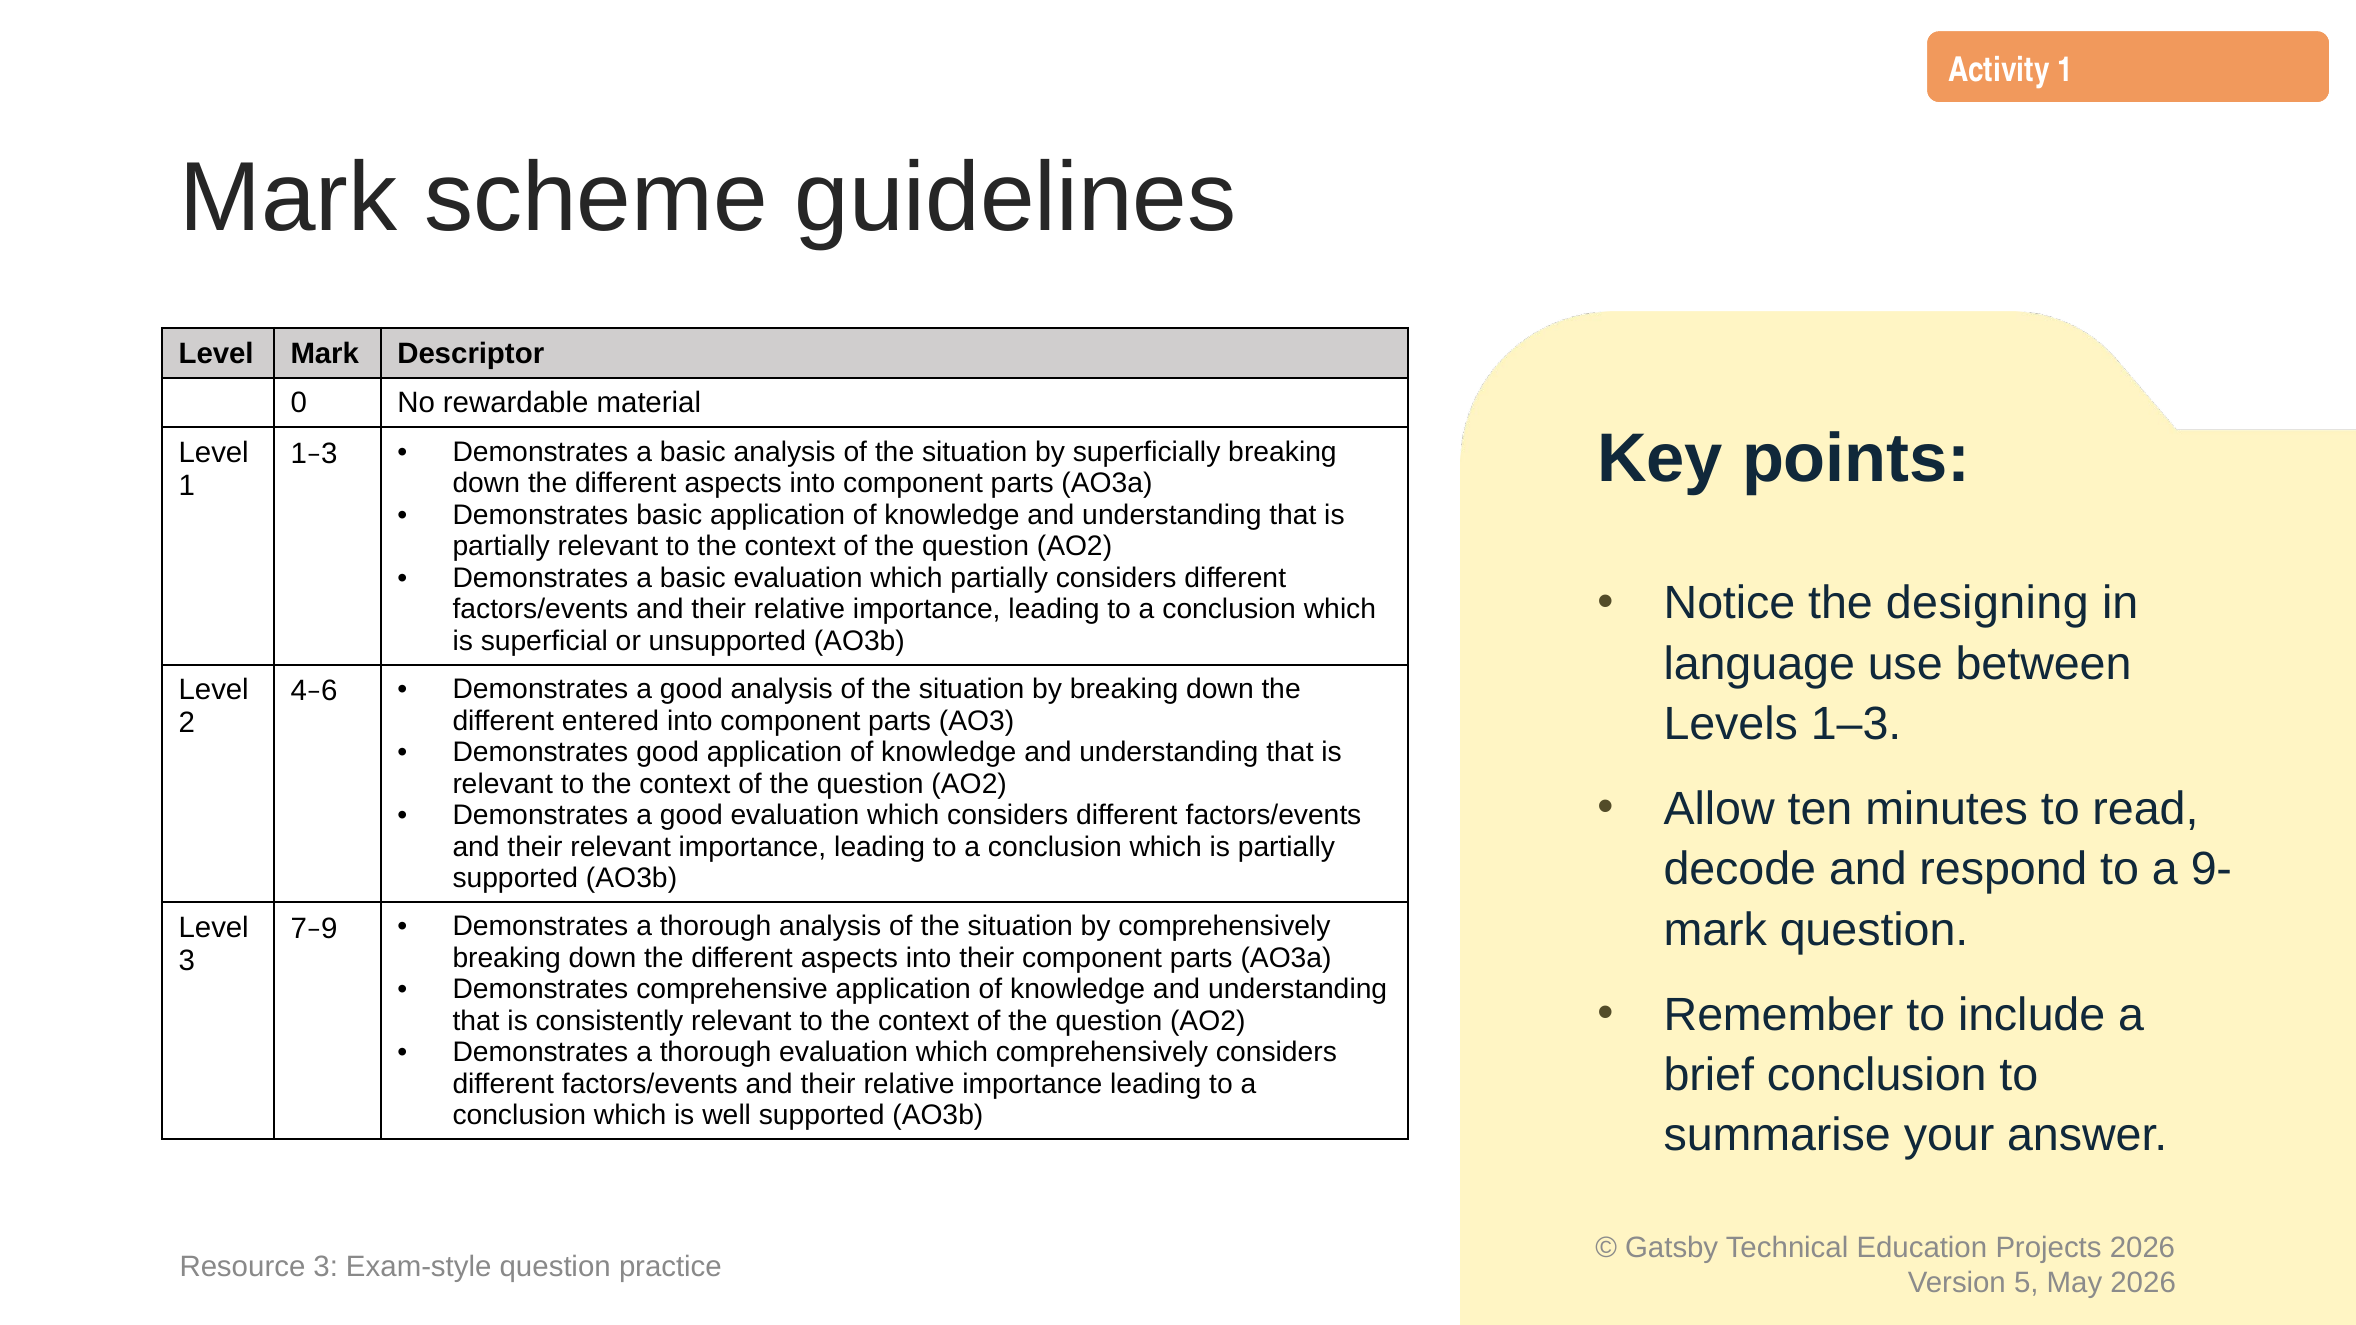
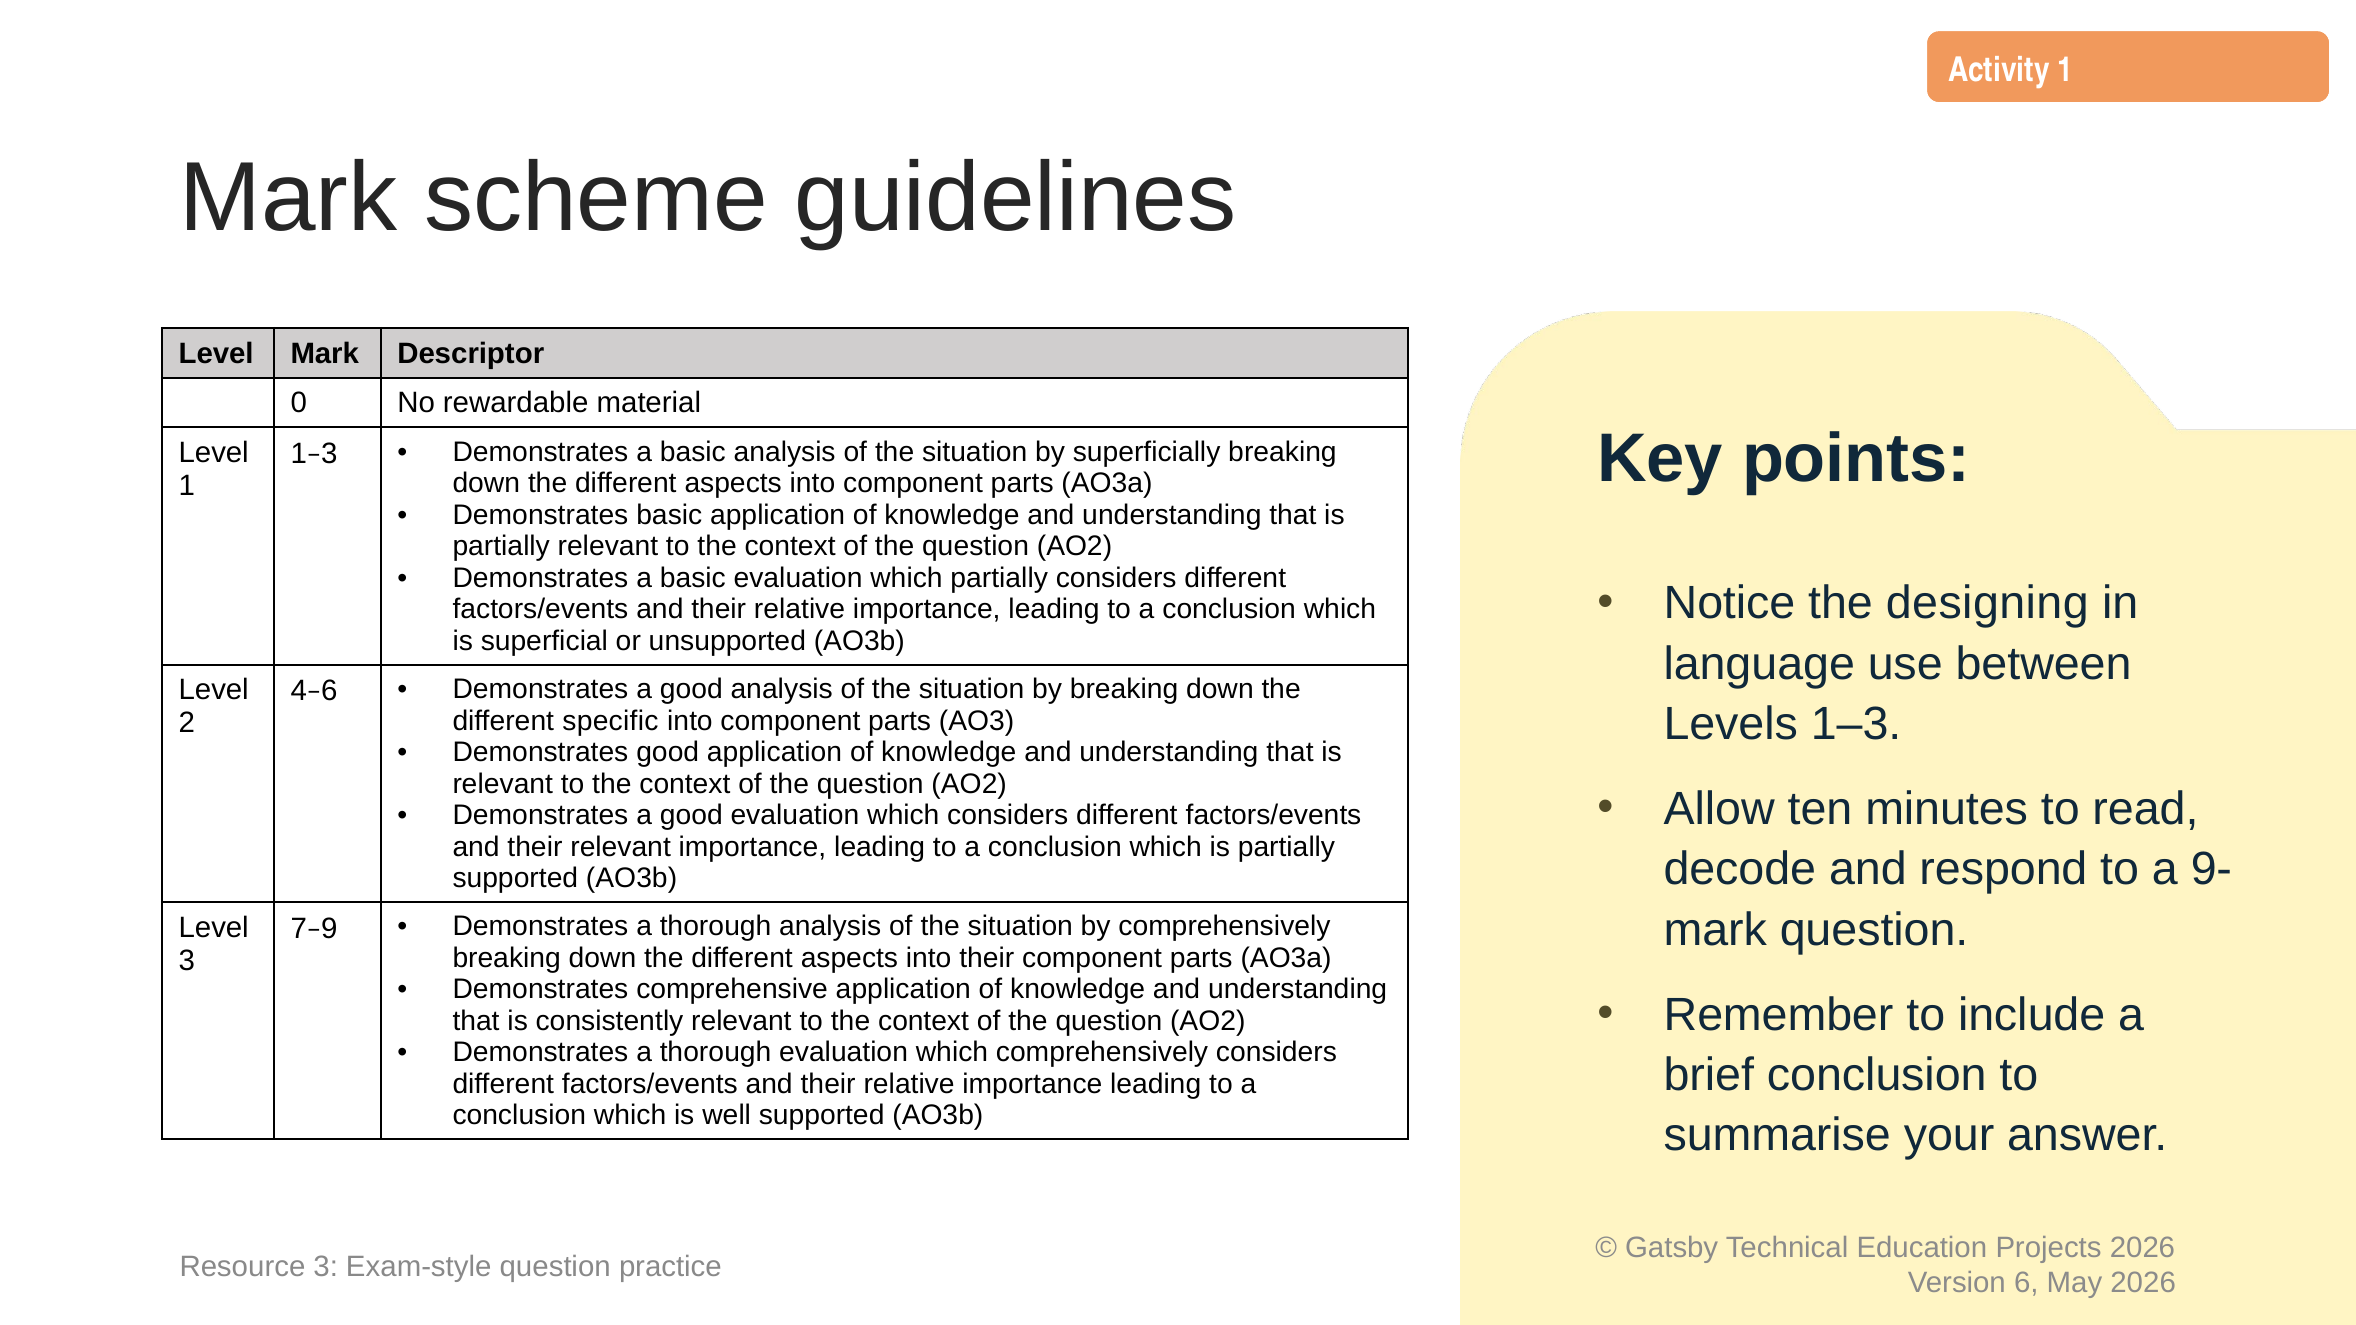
entered: entered -> specific
5: 5 -> 6
